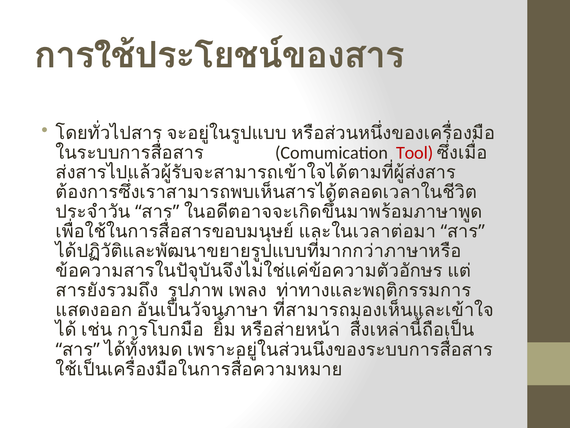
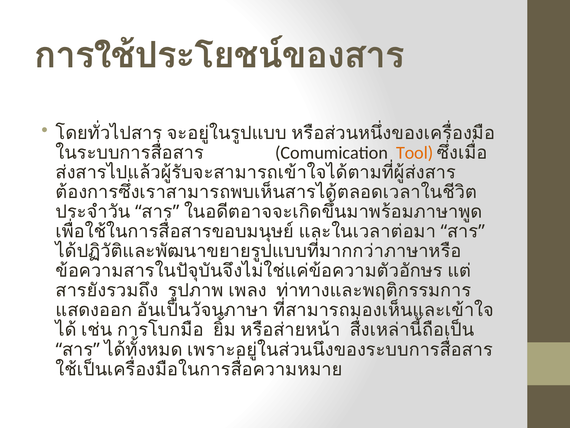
Tool colour: red -> orange
